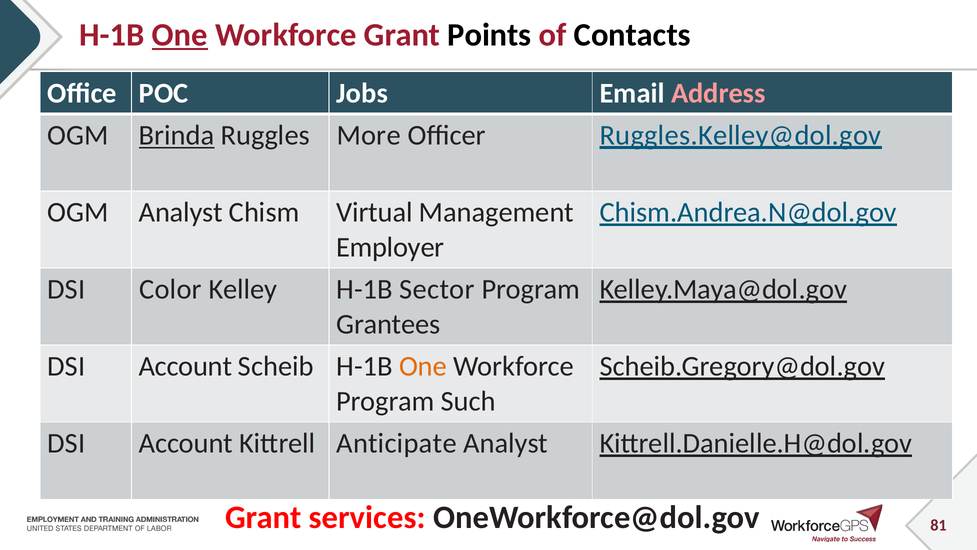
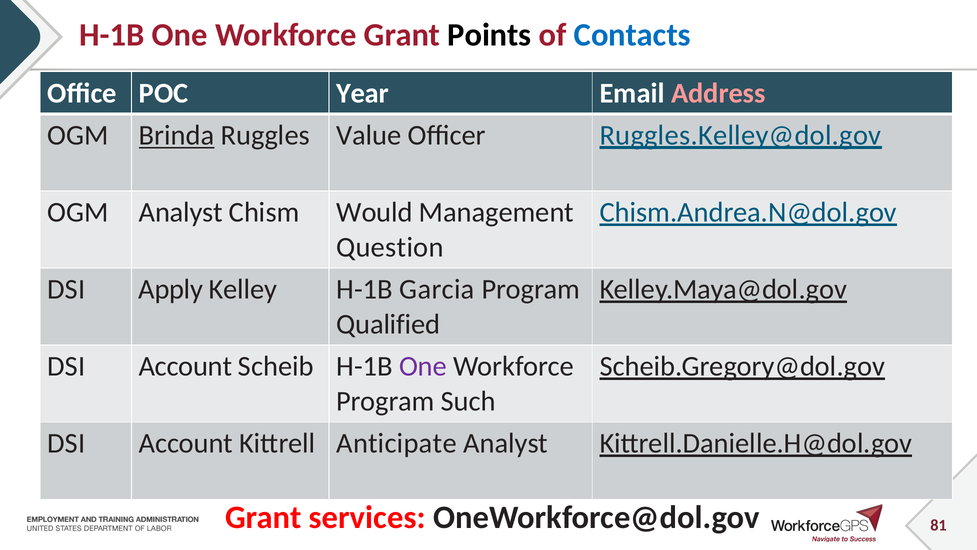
One at (180, 35) underline: present -> none
Contacts colour: black -> blue
Jobs: Jobs -> Year
More: More -> Value
Virtual: Virtual -> Would
Employer: Employer -> Question
Color: Color -> Apply
Sector: Sector -> Garcia
Grantees: Grantees -> Qualified
One at (423, 366) colour: orange -> purple
